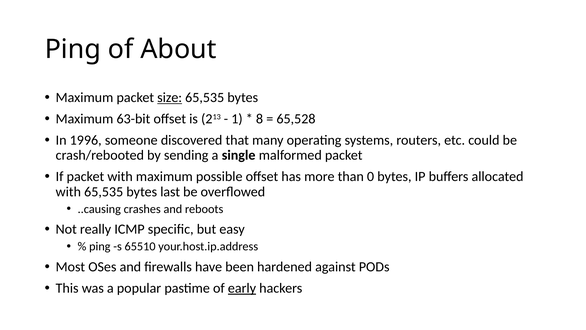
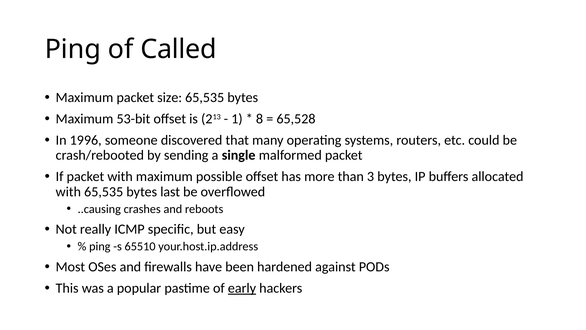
About: About -> Called
size underline: present -> none
63-bit: 63-bit -> 53-bit
0: 0 -> 3
